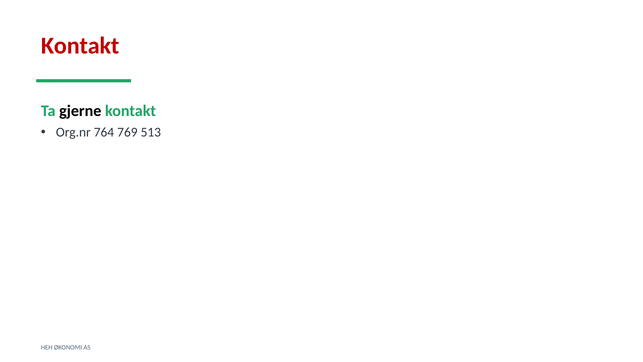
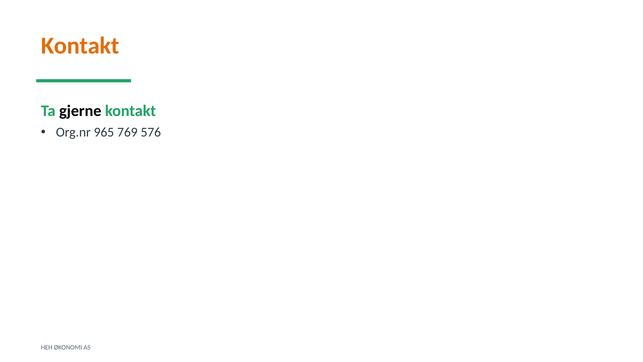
Kontakt at (80, 46) colour: red -> orange
764: 764 -> 965
513: 513 -> 576
